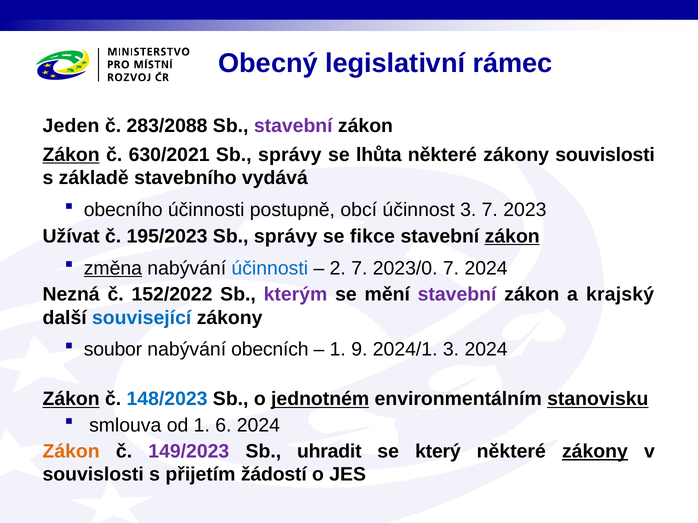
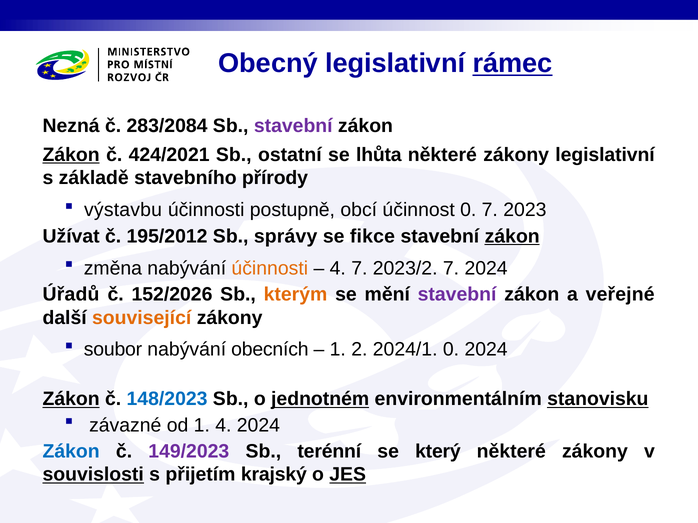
rámec underline: none -> present
Jeden: Jeden -> Nezná
283/2088: 283/2088 -> 283/2084
630/2021: 630/2021 -> 424/2021
správy at (290, 155): správy -> ostatní
zákony souvislosti: souvislosti -> legislativní
vydává: vydává -> přírody
obecního: obecního -> výstavbu
účinnost 3: 3 -> 0
195/2023: 195/2023 -> 195/2012
změna underline: present -> none
účinnosti at (270, 268) colour: blue -> orange
2 at (338, 268): 2 -> 4
2023/0: 2023/0 -> 2023/2
Nezná: Nezná -> Úřadů
152/2022: 152/2022 -> 152/2026
kterým colour: purple -> orange
krajský: krajský -> veřejné
související colour: blue -> orange
9: 9 -> 2
2024/1 3: 3 -> 0
smlouva: smlouva -> závazné
1 6: 6 -> 4
Zákon at (71, 452) colour: orange -> blue
uhradit: uhradit -> terénní
zákony at (595, 452) underline: present -> none
souvislosti at (93, 475) underline: none -> present
žádostí: žádostí -> krajský
JES underline: none -> present
